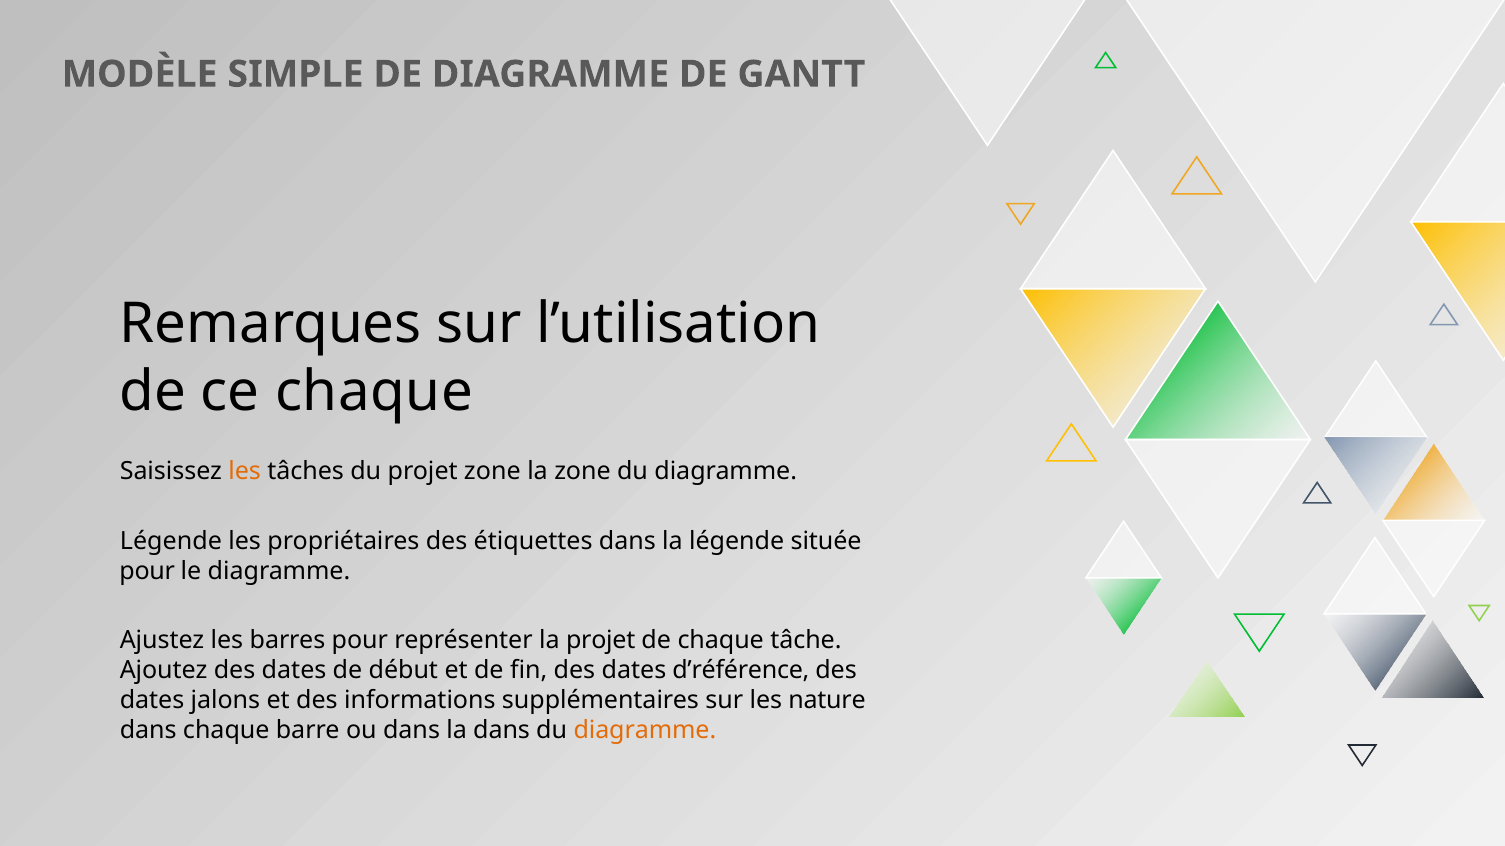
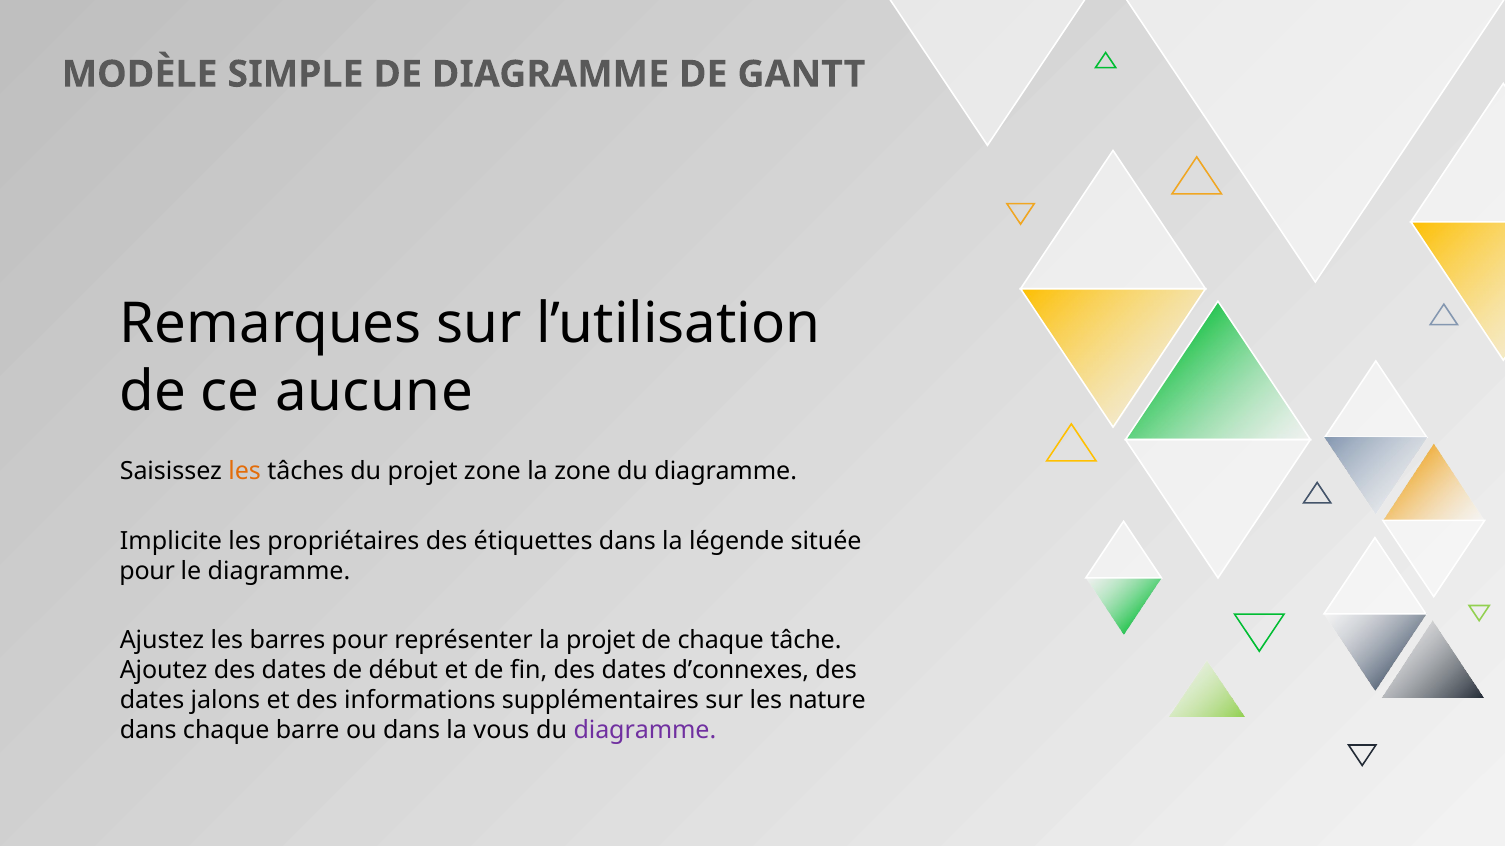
ce chaque: chaque -> aucune
Légende at (171, 541): Légende -> Implicite
d’référence: d’référence -> d’connexes
la dans: dans -> vous
diagramme at (645, 731) colour: orange -> purple
